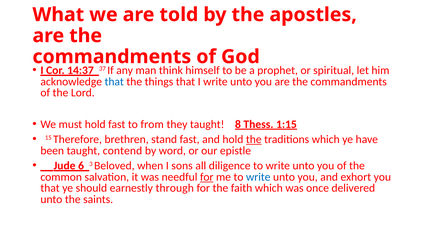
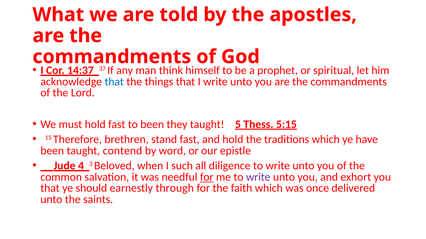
to from: from -> been
8: 8 -> 5
1:15: 1:15 -> 5:15
the at (254, 140) underline: present -> none
6: 6 -> 4
sons: sons -> such
write at (258, 177) colour: blue -> purple
